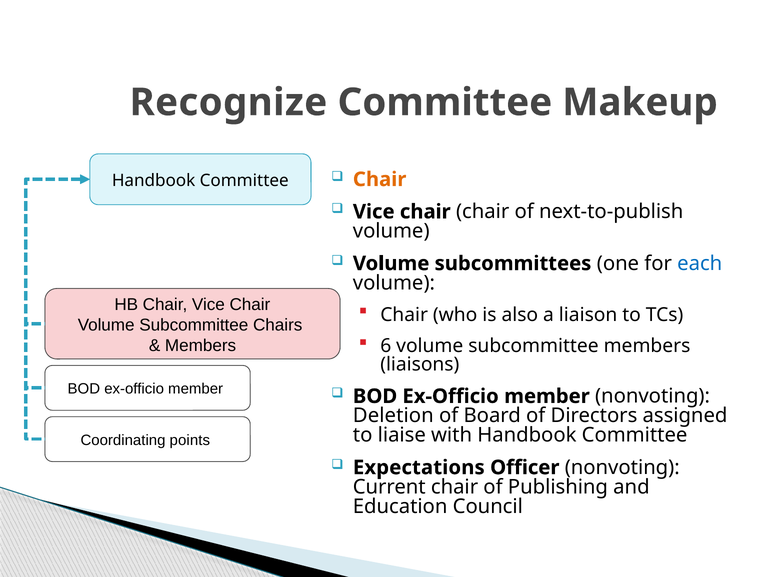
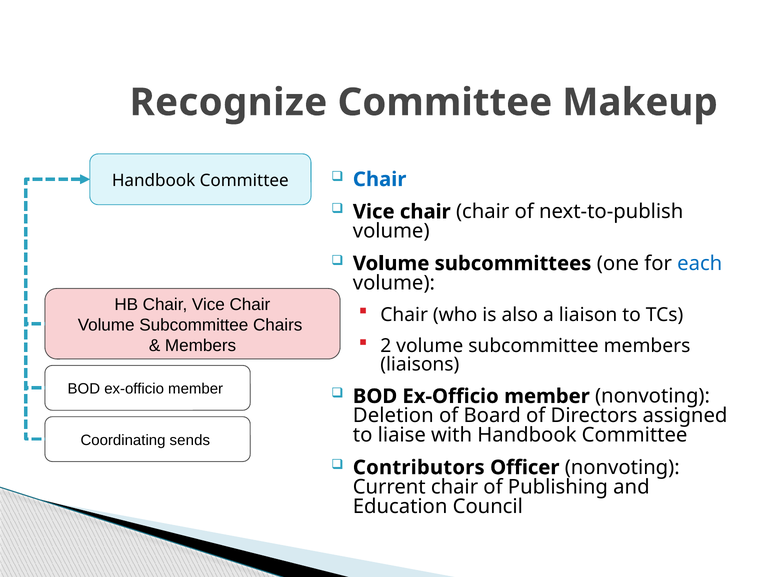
Chair at (380, 180) colour: orange -> blue
6: 6 -> 2
points: points -> sends
Expectations: Expectations -> Contributors
